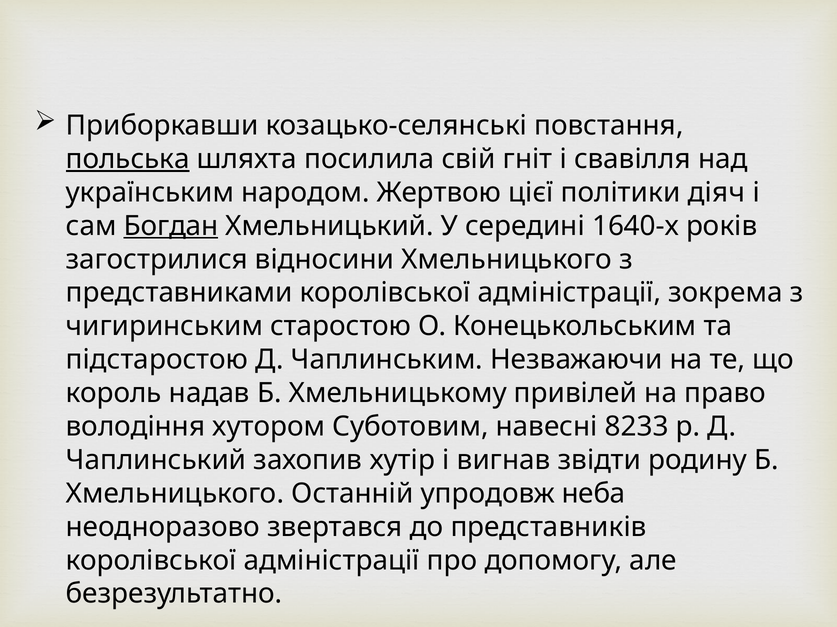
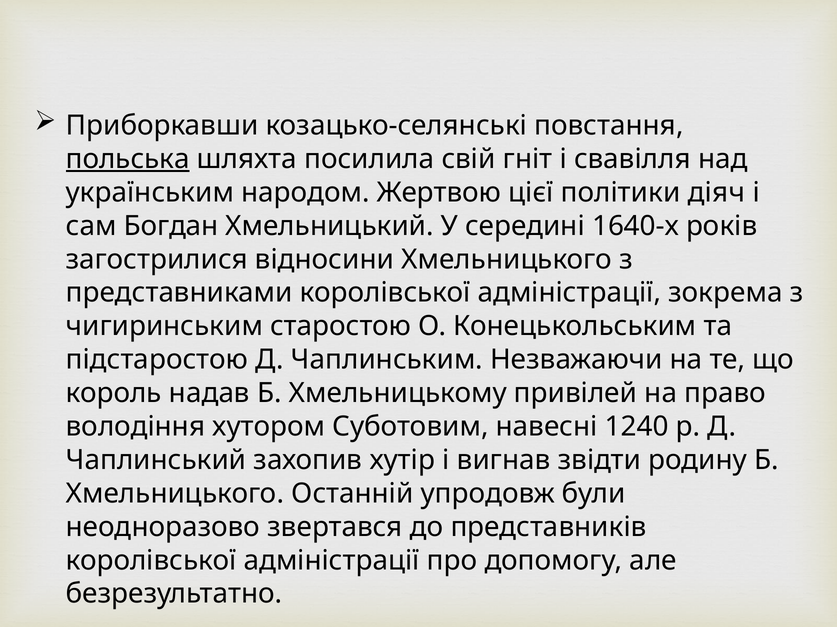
Богдан underline: present -> none
8233: 8233 -> 1240
неба: неба -> були
